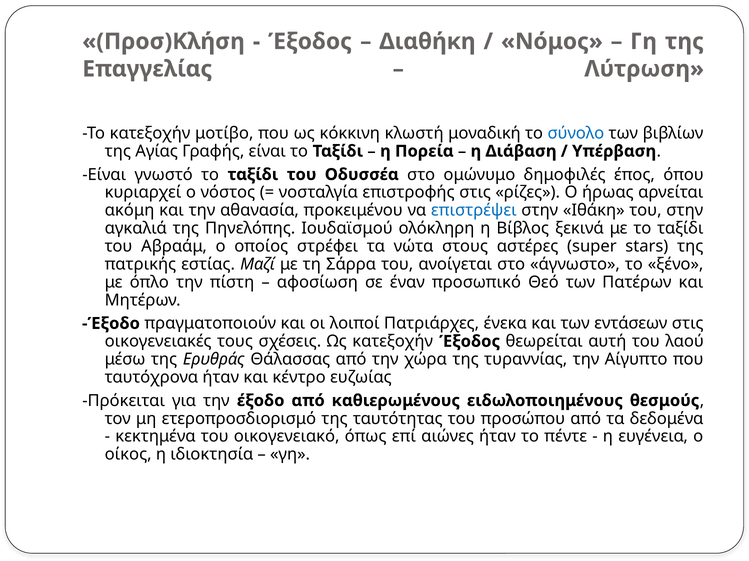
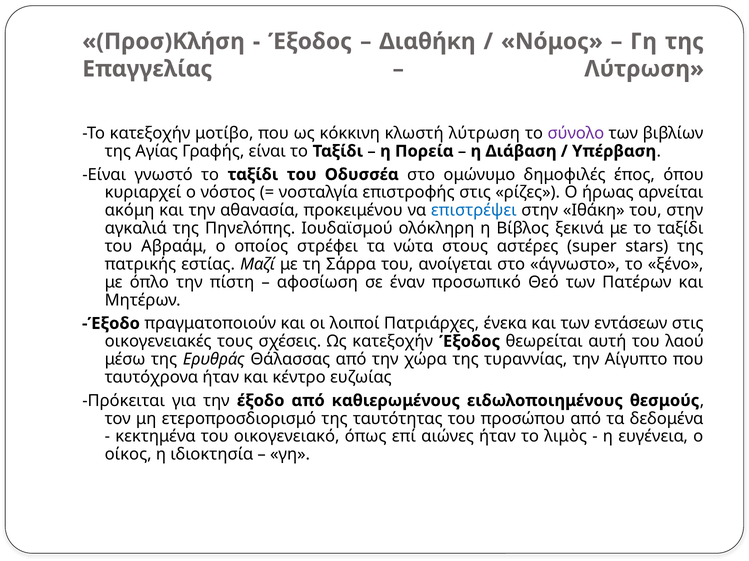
κλωστή μοναδική: μοναδική -> λύτρωση
σύνολο colour: blue -> purple
πέντε: πέντε -> λιμὸς
